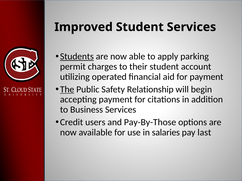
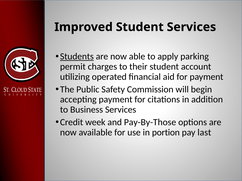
The underline: present -> none
Relationship: Relationship -> Commission
users: users -> week
salaries: salaries -> portion
